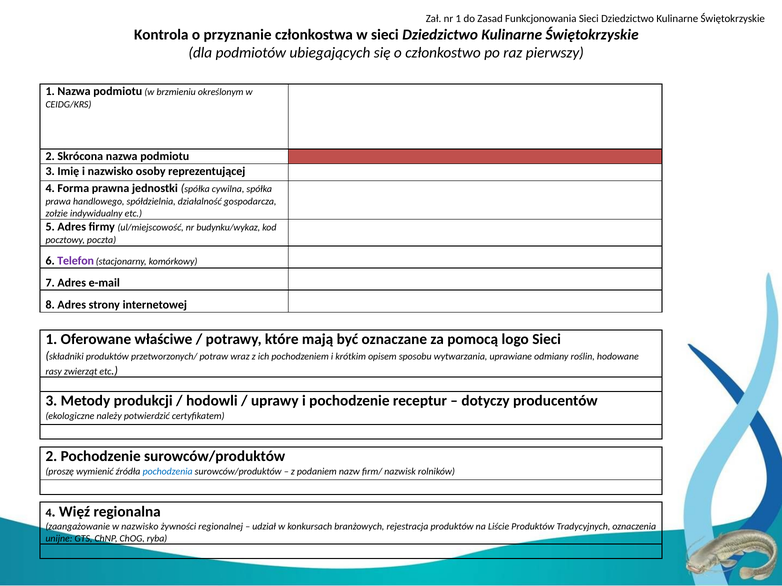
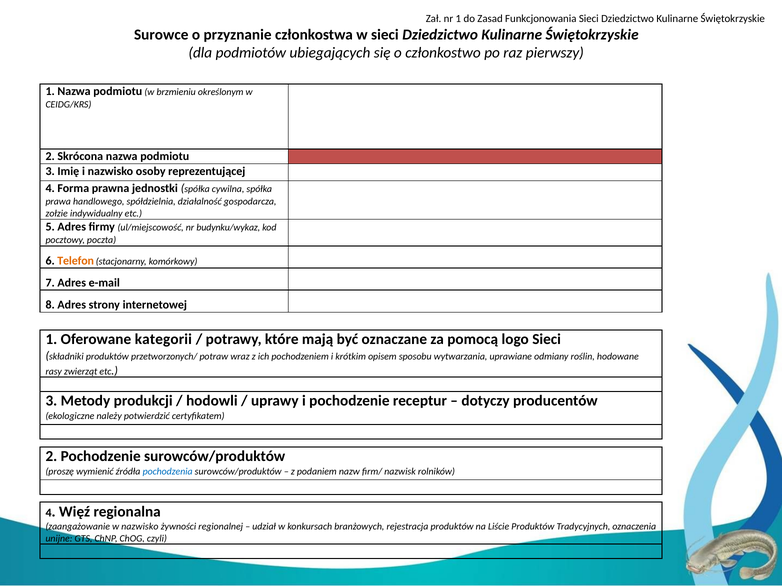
Kontrola: Kontrola -> Surowce
Telefon colour: purple -> orange
właściwe: właściwe -> kategorii
ryba: ryba -> czyli
